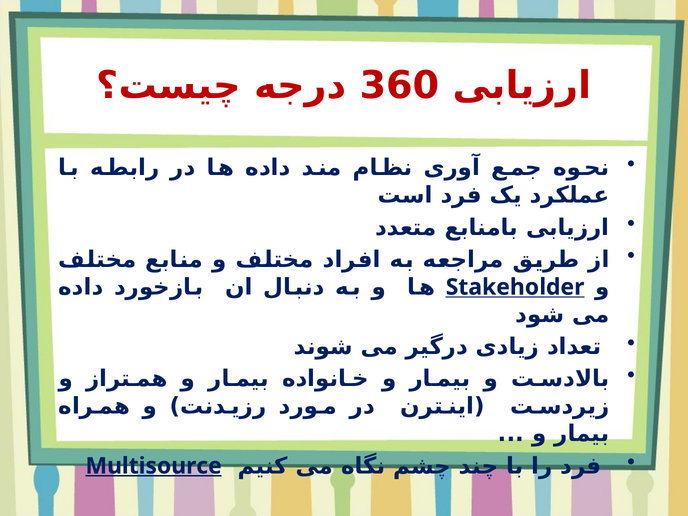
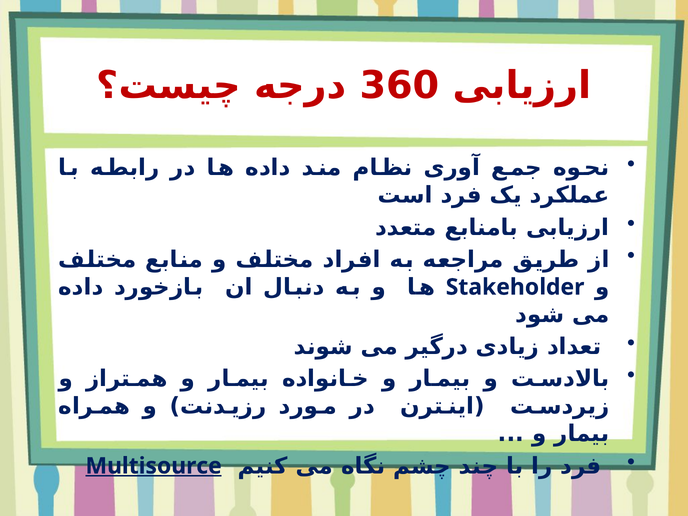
Stakeholder underline: present -> none
